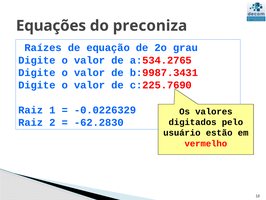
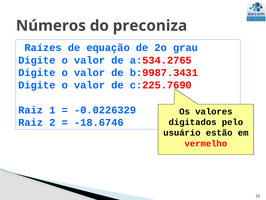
Equações: Equações -> Números
-62.2830: -62.2830 -> -18.6746
